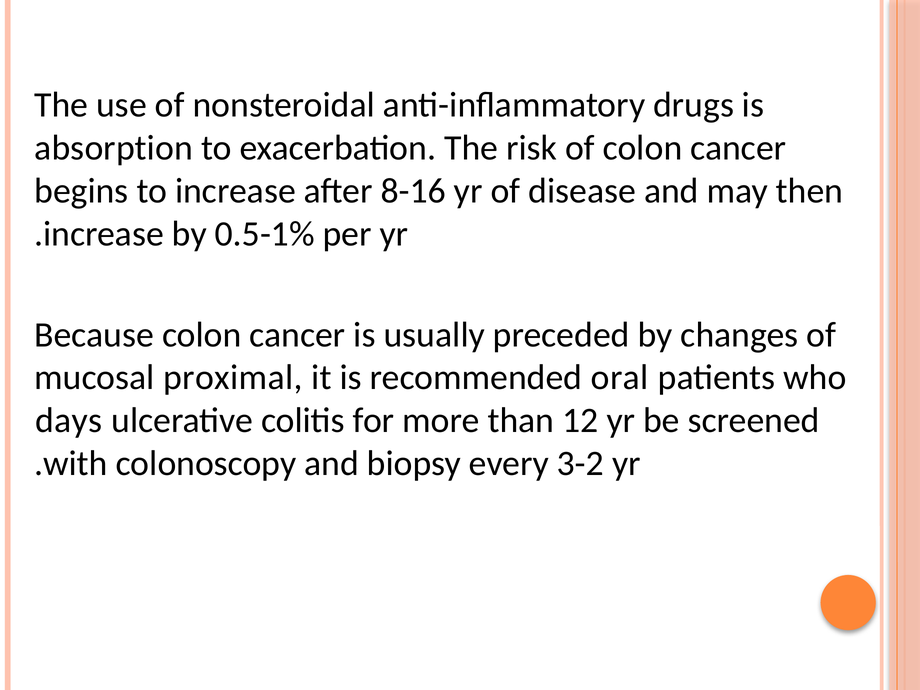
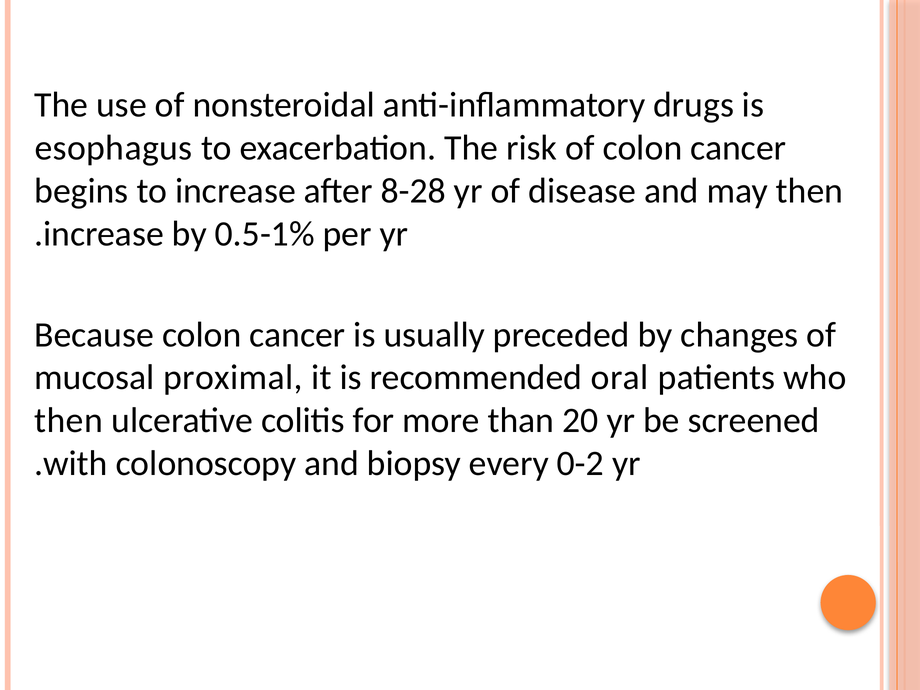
absorption: absorption -> esophagus
8-16: 8-16 -> 8-28
days at (69, 420): days -> then
12: 12 -> 20
3-2: 3-2 -> 0-2
